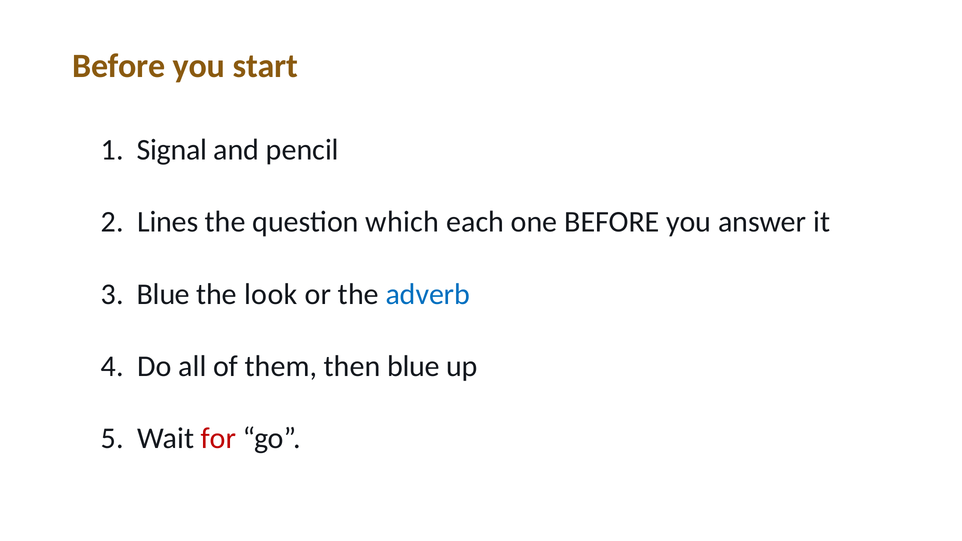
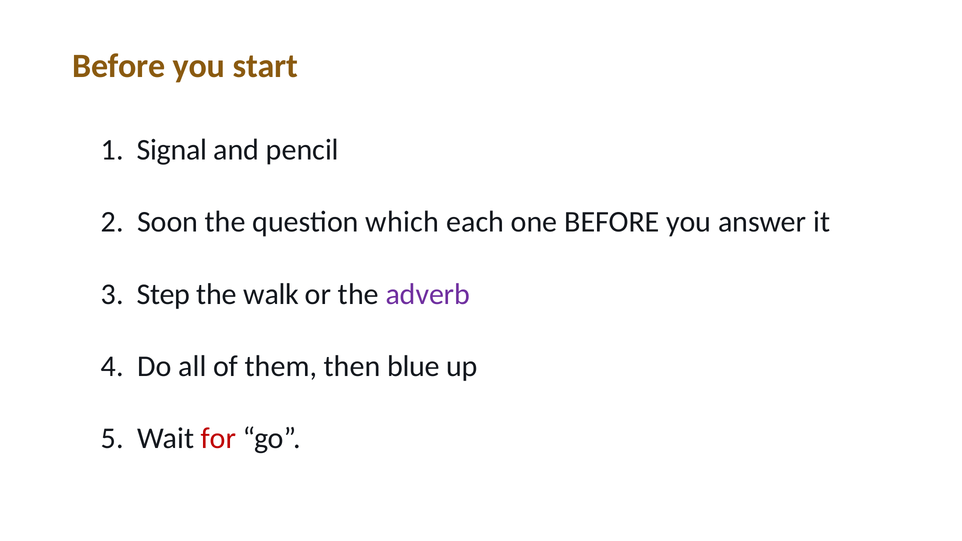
Lines: Lines -> Soon
3 Blue: Blue -> Step
look: look -> walk
adverb colour: blue -> purple
